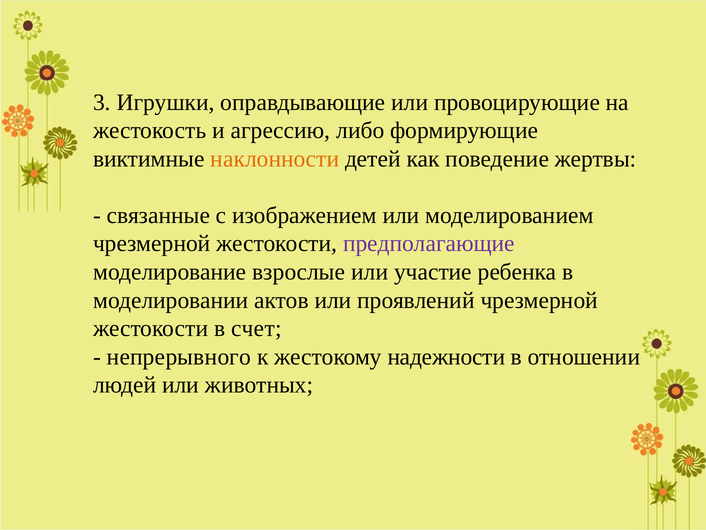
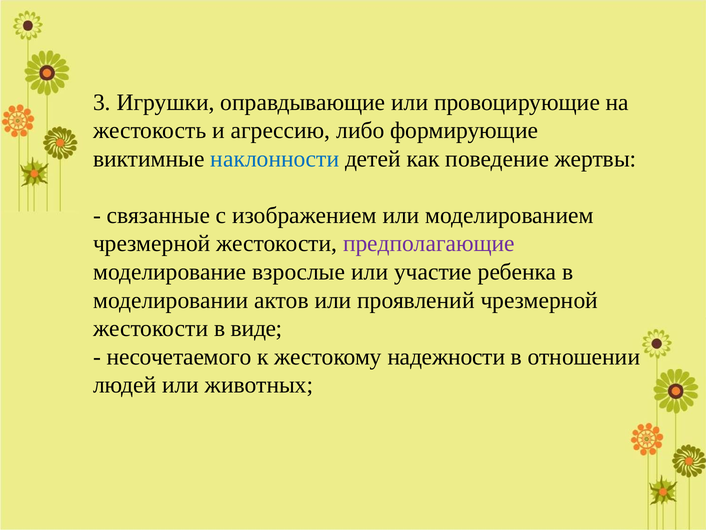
наклонности colour: orange -> blue
счет: счет -> виде
непрерывного: непрерывного -> несочетаемого
